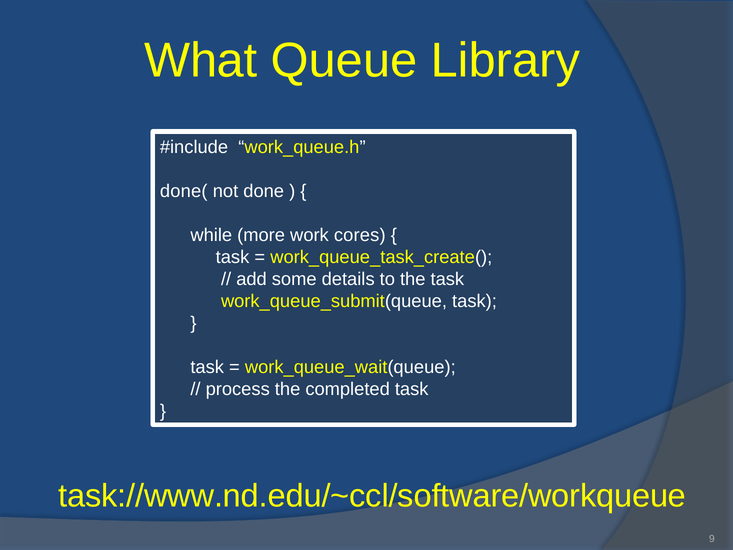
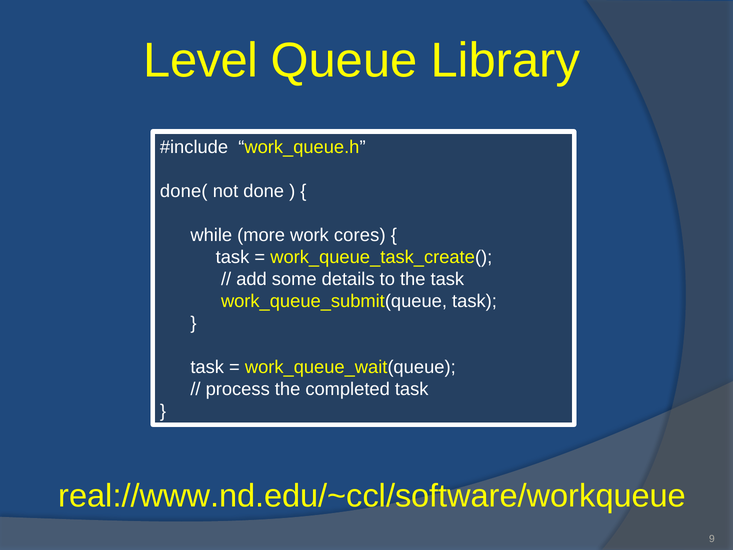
What: What -> Level
task://www.nd.edu/~ccl/software/workqueue: task://www.nd.edu/~ccl/software/workqueue -> real://www.nd.edu/~ccl/software/workqueue
